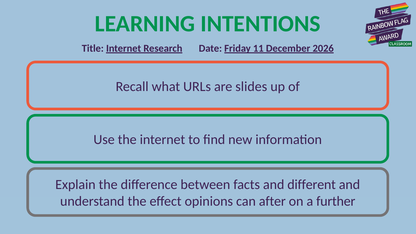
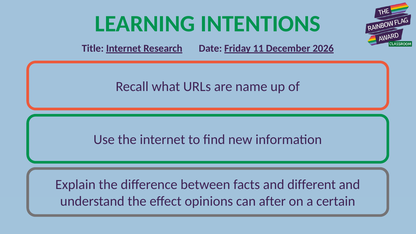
slides: slides -> name
further: further -> certain
